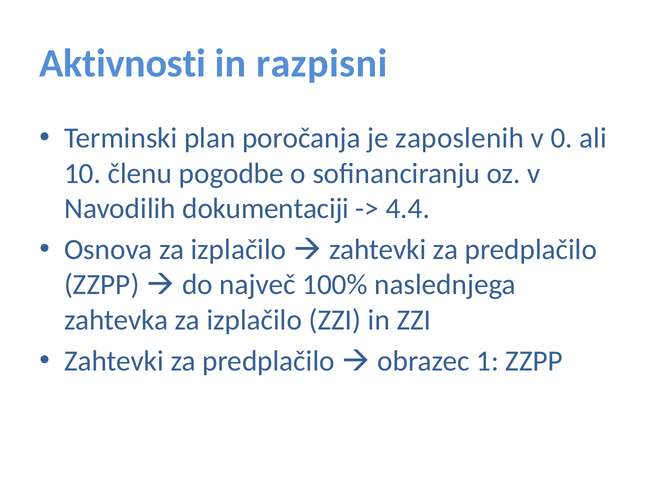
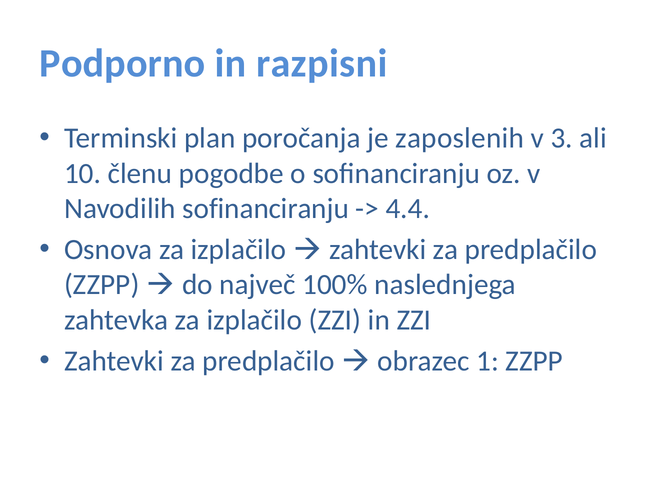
Aktivnosti: Aktivnosti -> Podporno
0: 0 -> 3
Navodilih dokumentaciji: dokumentaciji -> sofinanciranju
